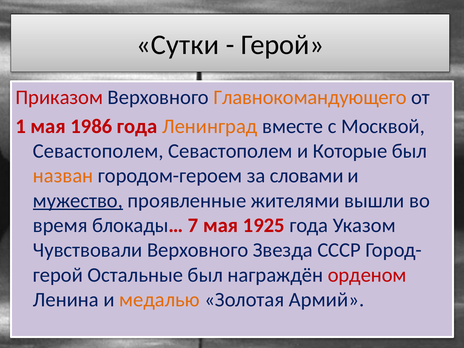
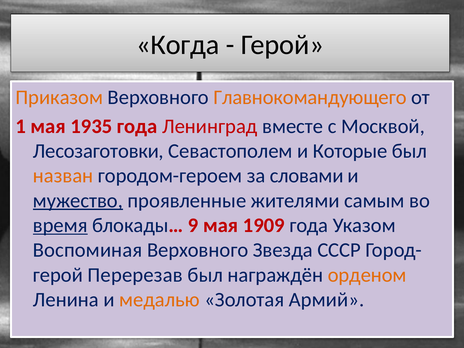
Сутки: Сутки -> Когда
Приказом colour: red -> orange
1986: 1986 -> 1935
Ленинград colour: orange -> red
Севастополем at (98, 151): Севастополем -> Лесозаготовки
вышли: вышли -> самым
время underline: none -> present
7: 7 -> 9
1925: 1925 -> 1909
Чувствовали: Чувствовали -> Воспоминая
Остальные: Остальные -> Перерезав
орденом colour: red -> orange
